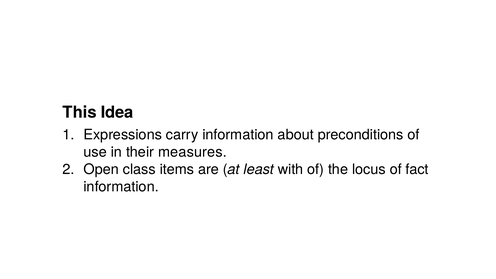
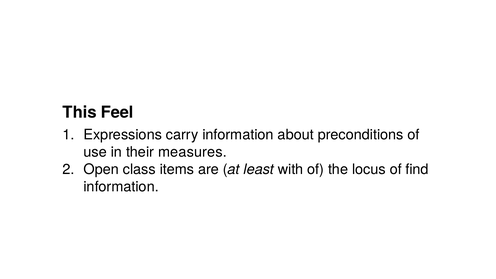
Idea: Idea -> Feel
fact: fact -> find
